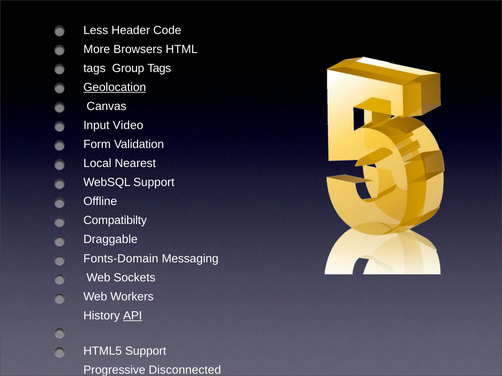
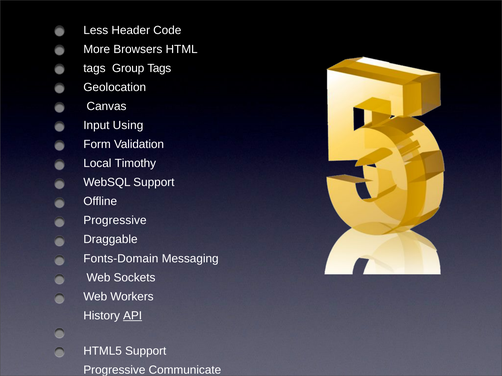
Geolocation underline: present -> none
Video: Video -> Using
Nearest: Nearest -> Timothy
Compatibilty at (115, 221): Compatibilty -> Progressive
Disconnected: Disconnected -> Communicate
